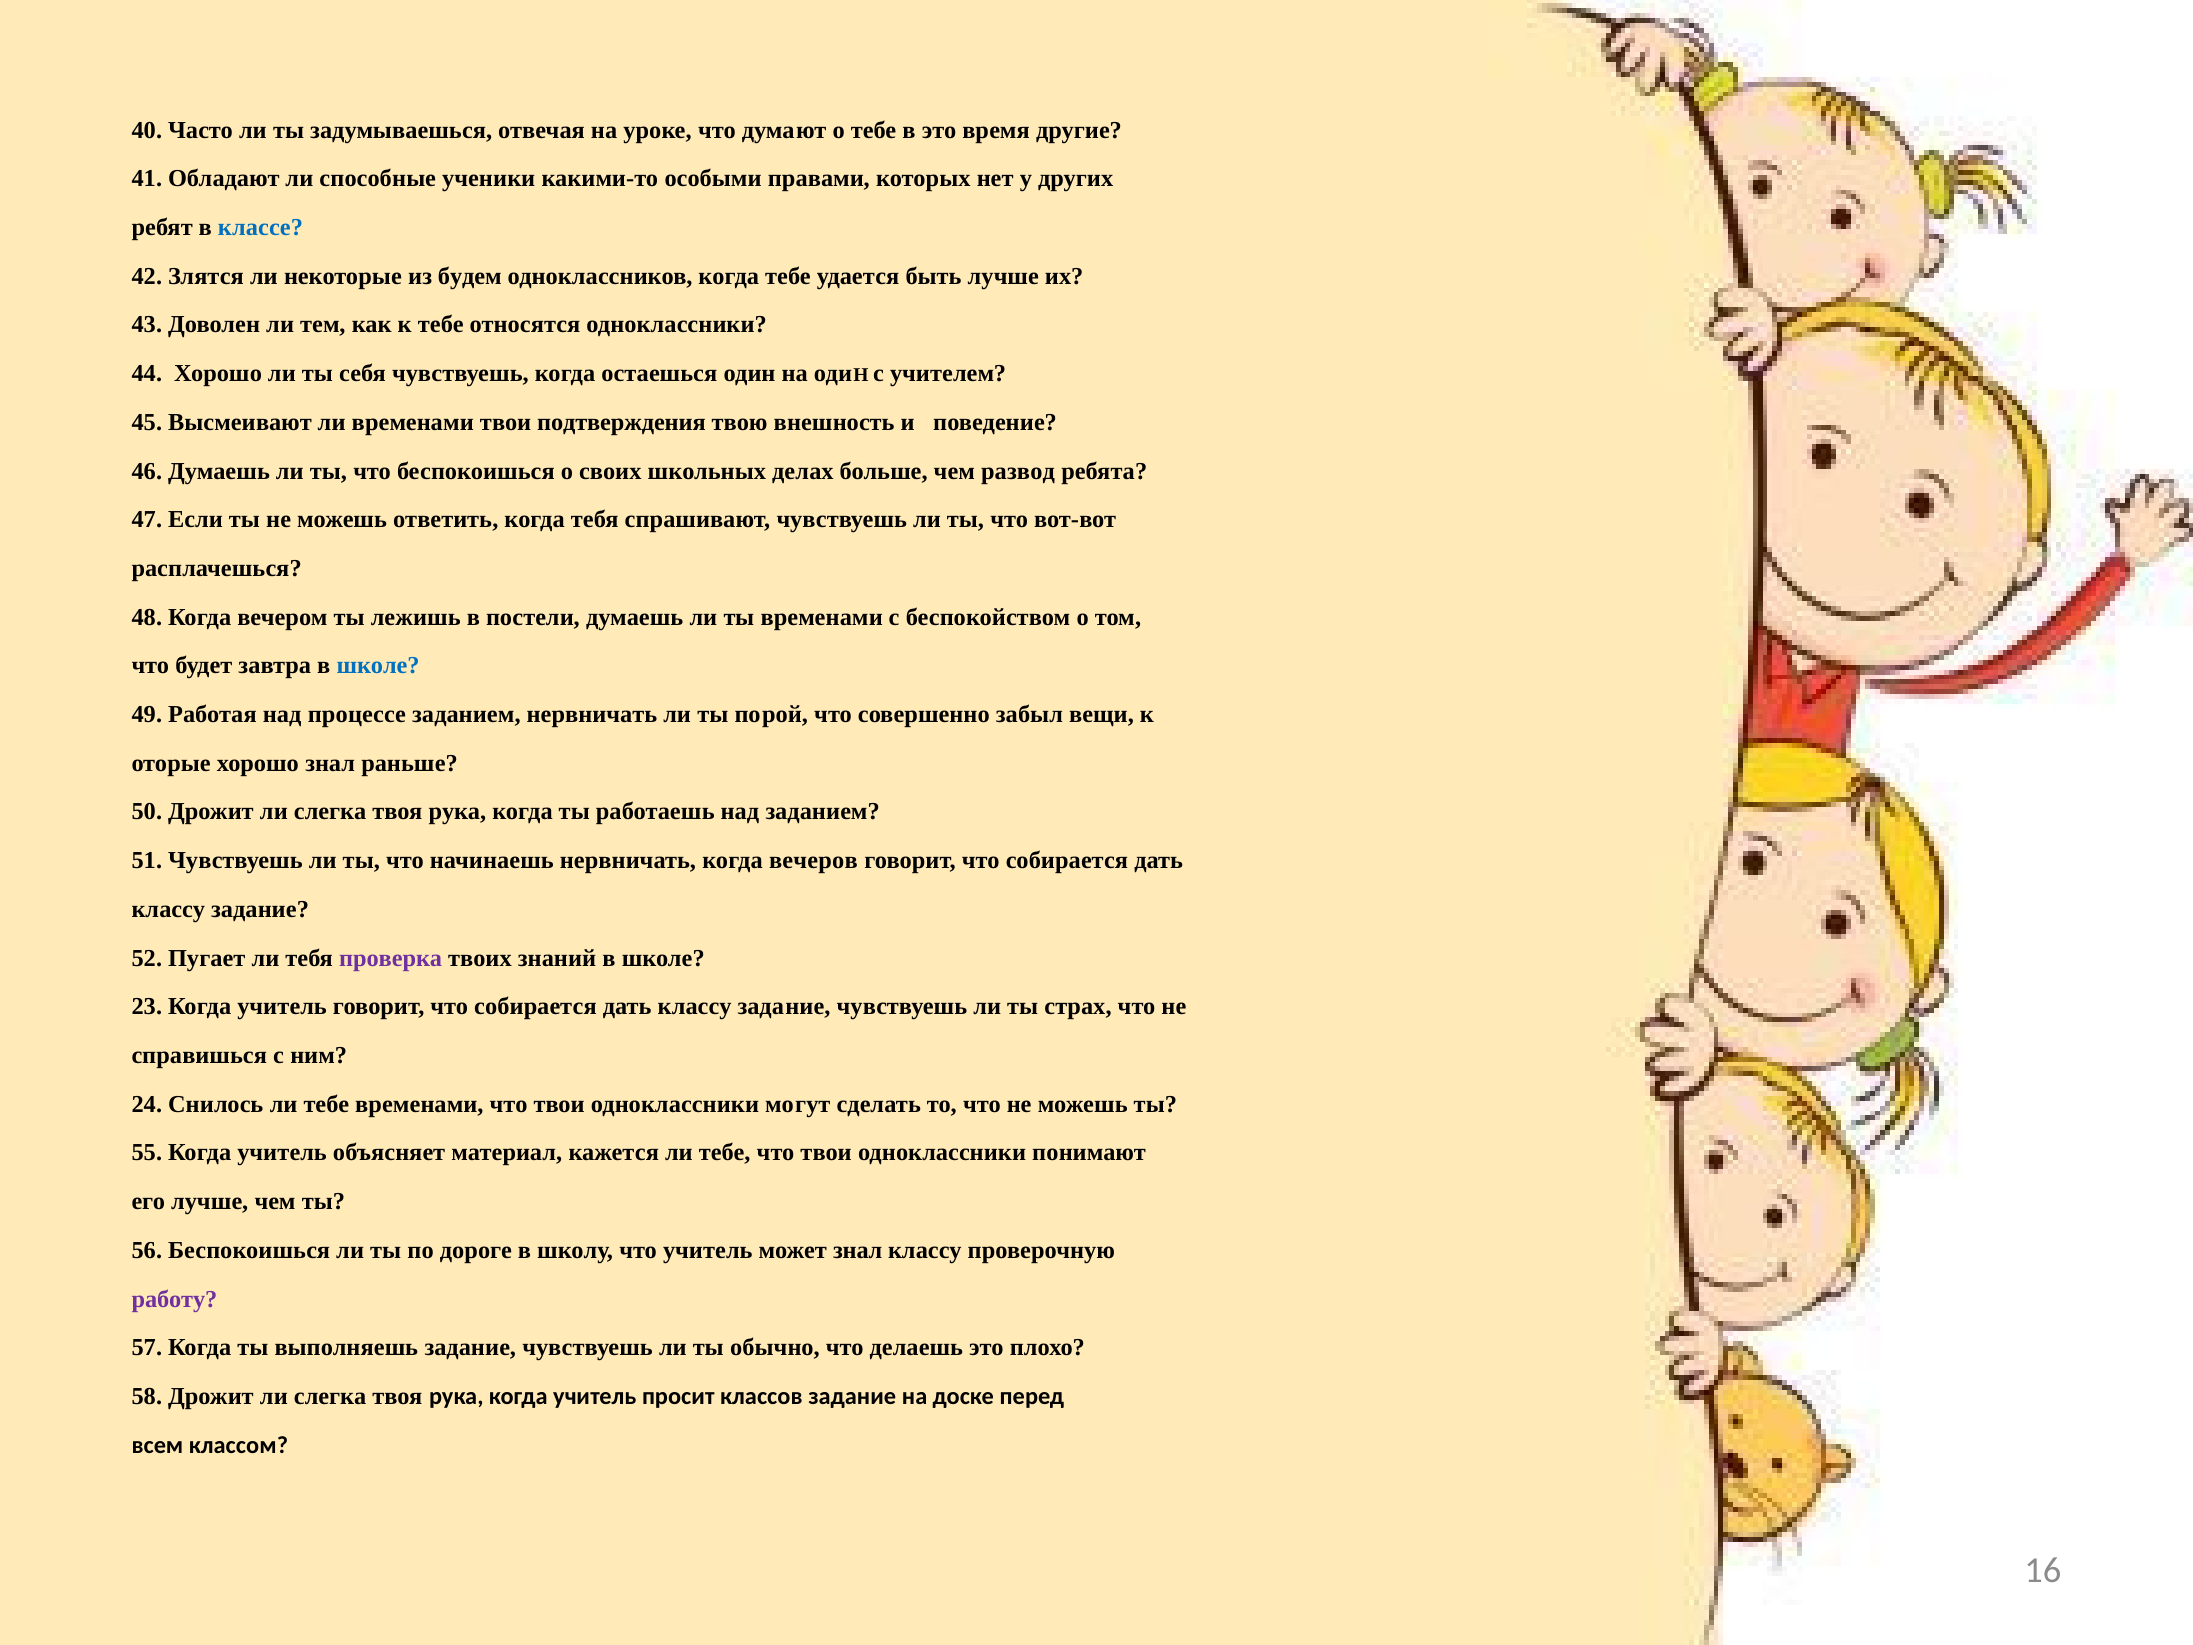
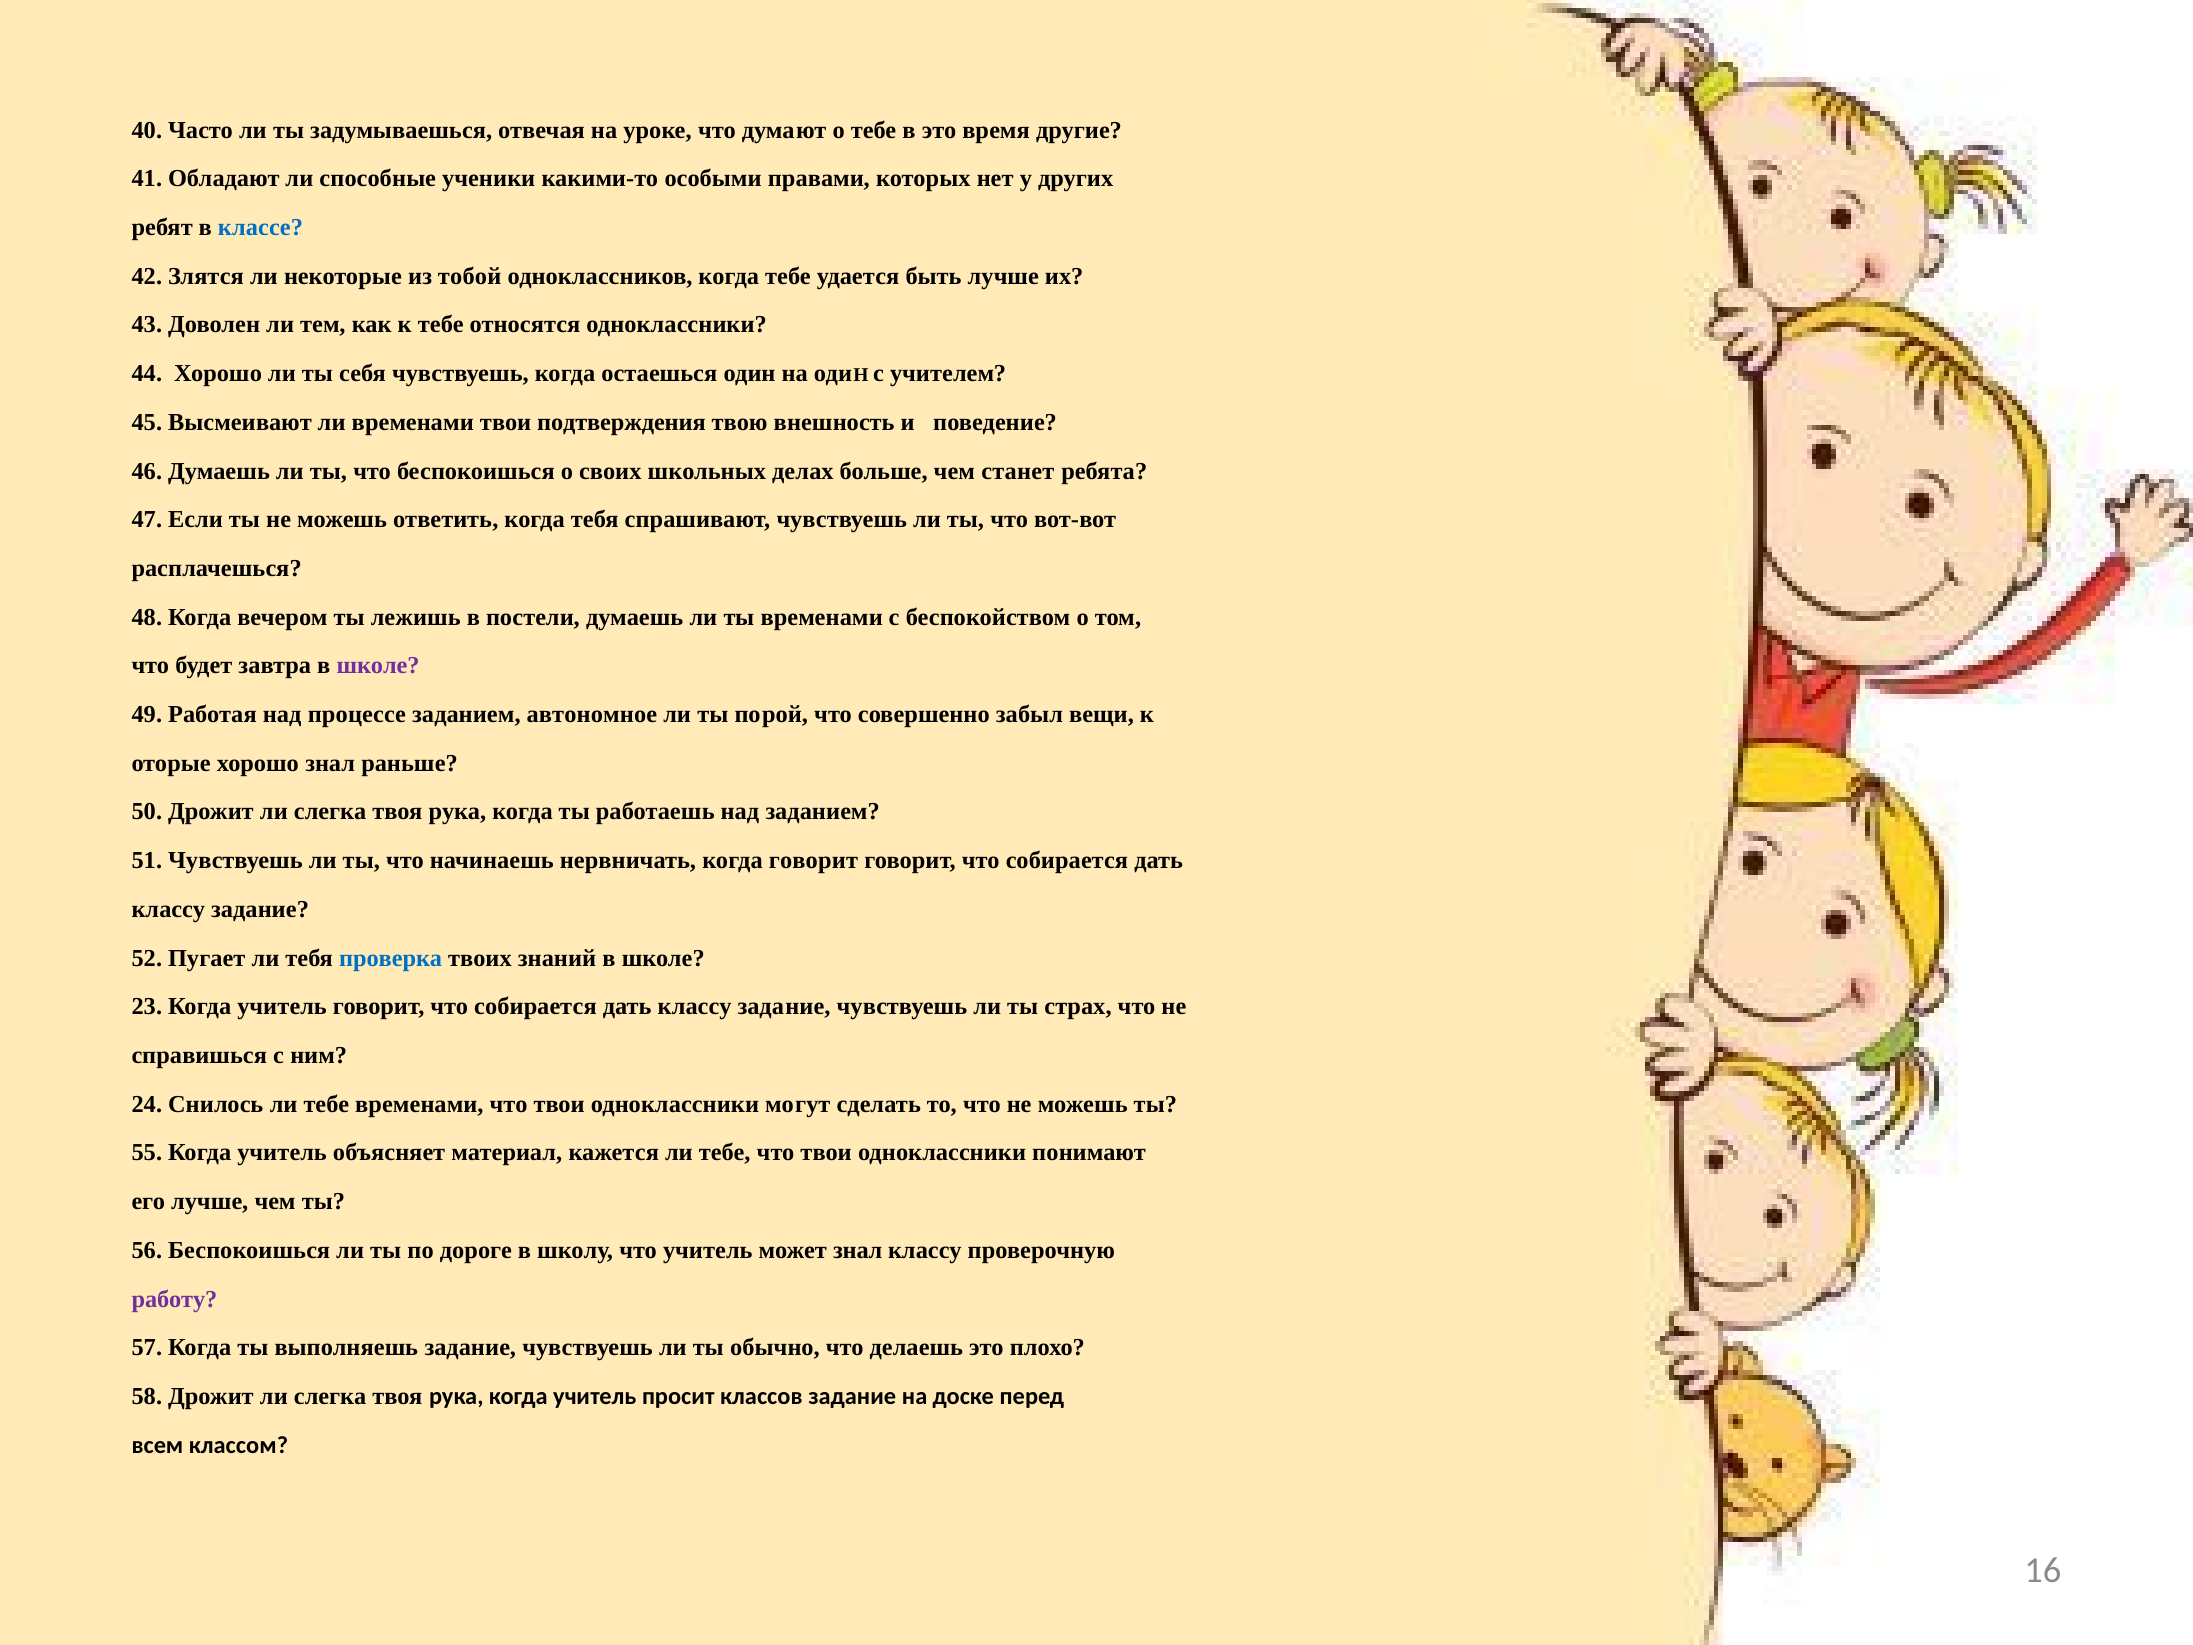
будем: будем -> тобой
развод: развод -> станет
школе at (378, 666) colour: blue -> purple
заданием нервничать: нервничать -> автономное
когда вечеров: вечеров -> говорит
проверка colour: purple -> blue
